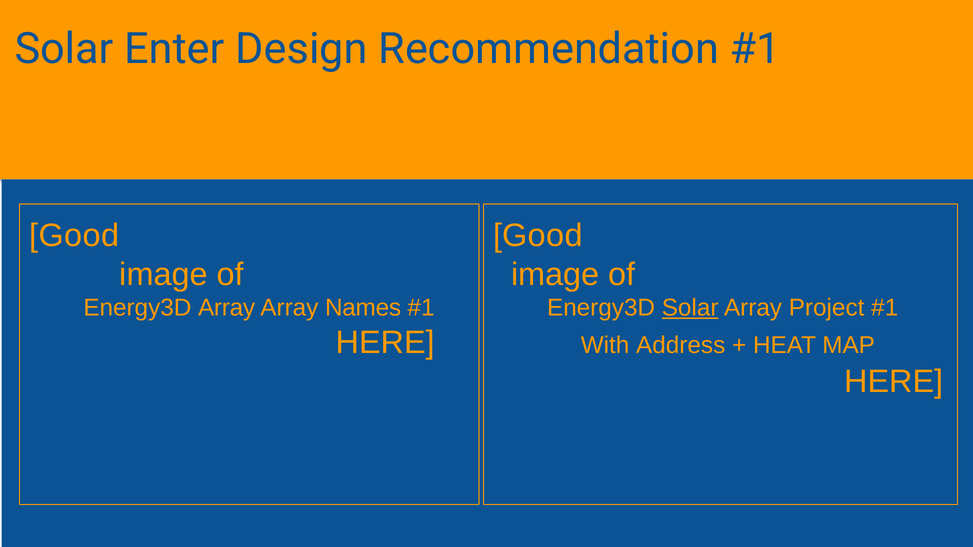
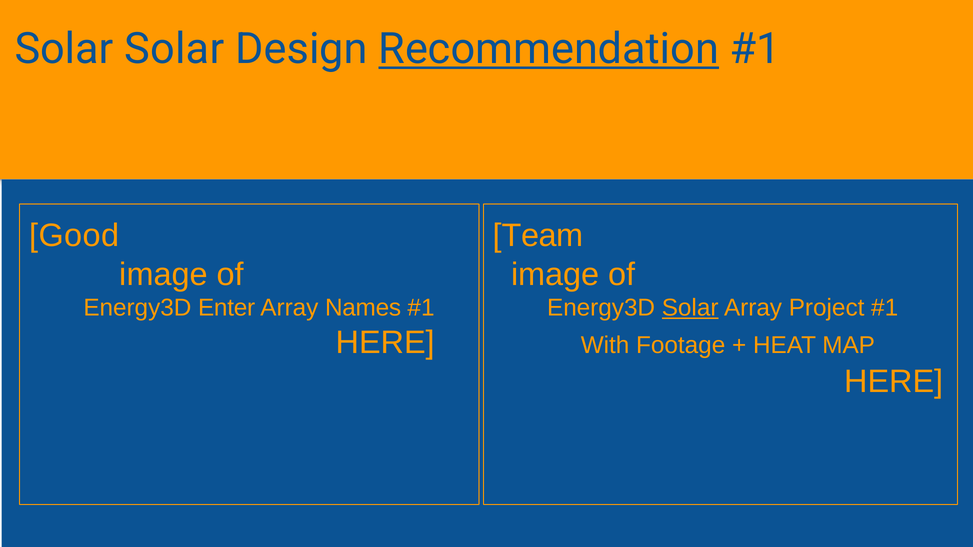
Solar Enter: Enter -> Solar
Recommendation underline: none -> present
Good at (538, 236): Good -> Team
Energy3D Array: Array -> Enter
Address: Address -> Footage
